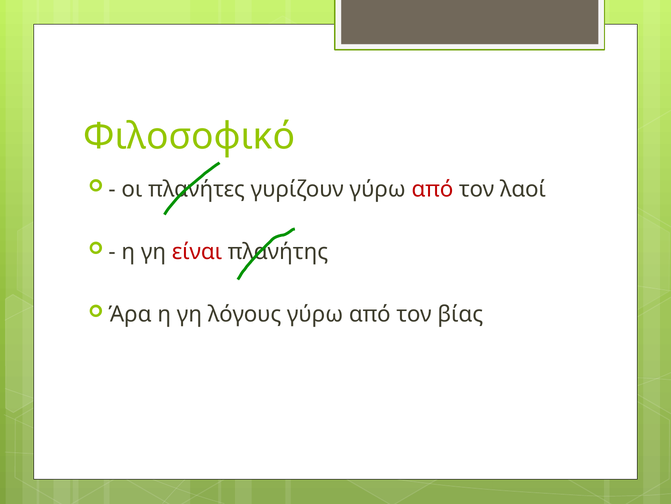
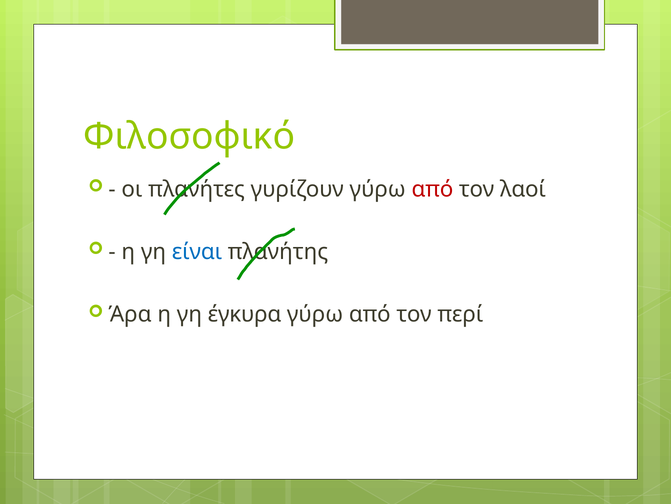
είναι colour: red -> blue
λόγους: λόγους -> έγκυρα
βίας: βίας -> περί
